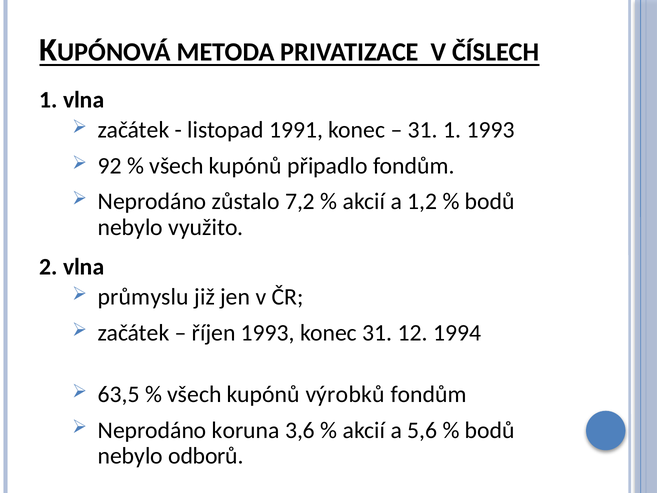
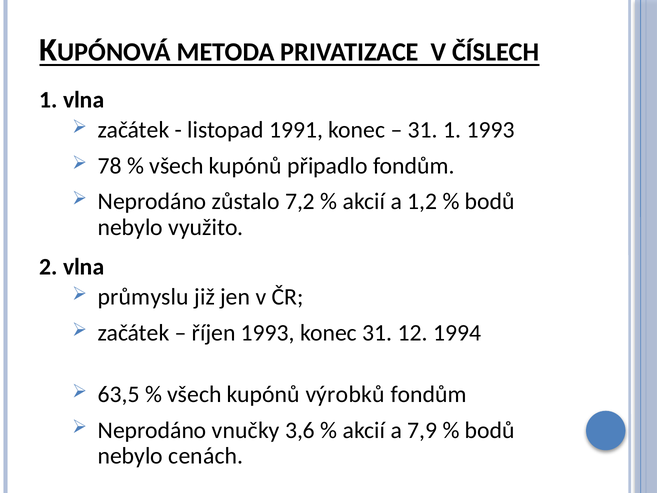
92: 92 -> 78
koruna: koruna -> vnučky
5,6: 5,6 -> 7,9
odborů: odborů -> cenách
